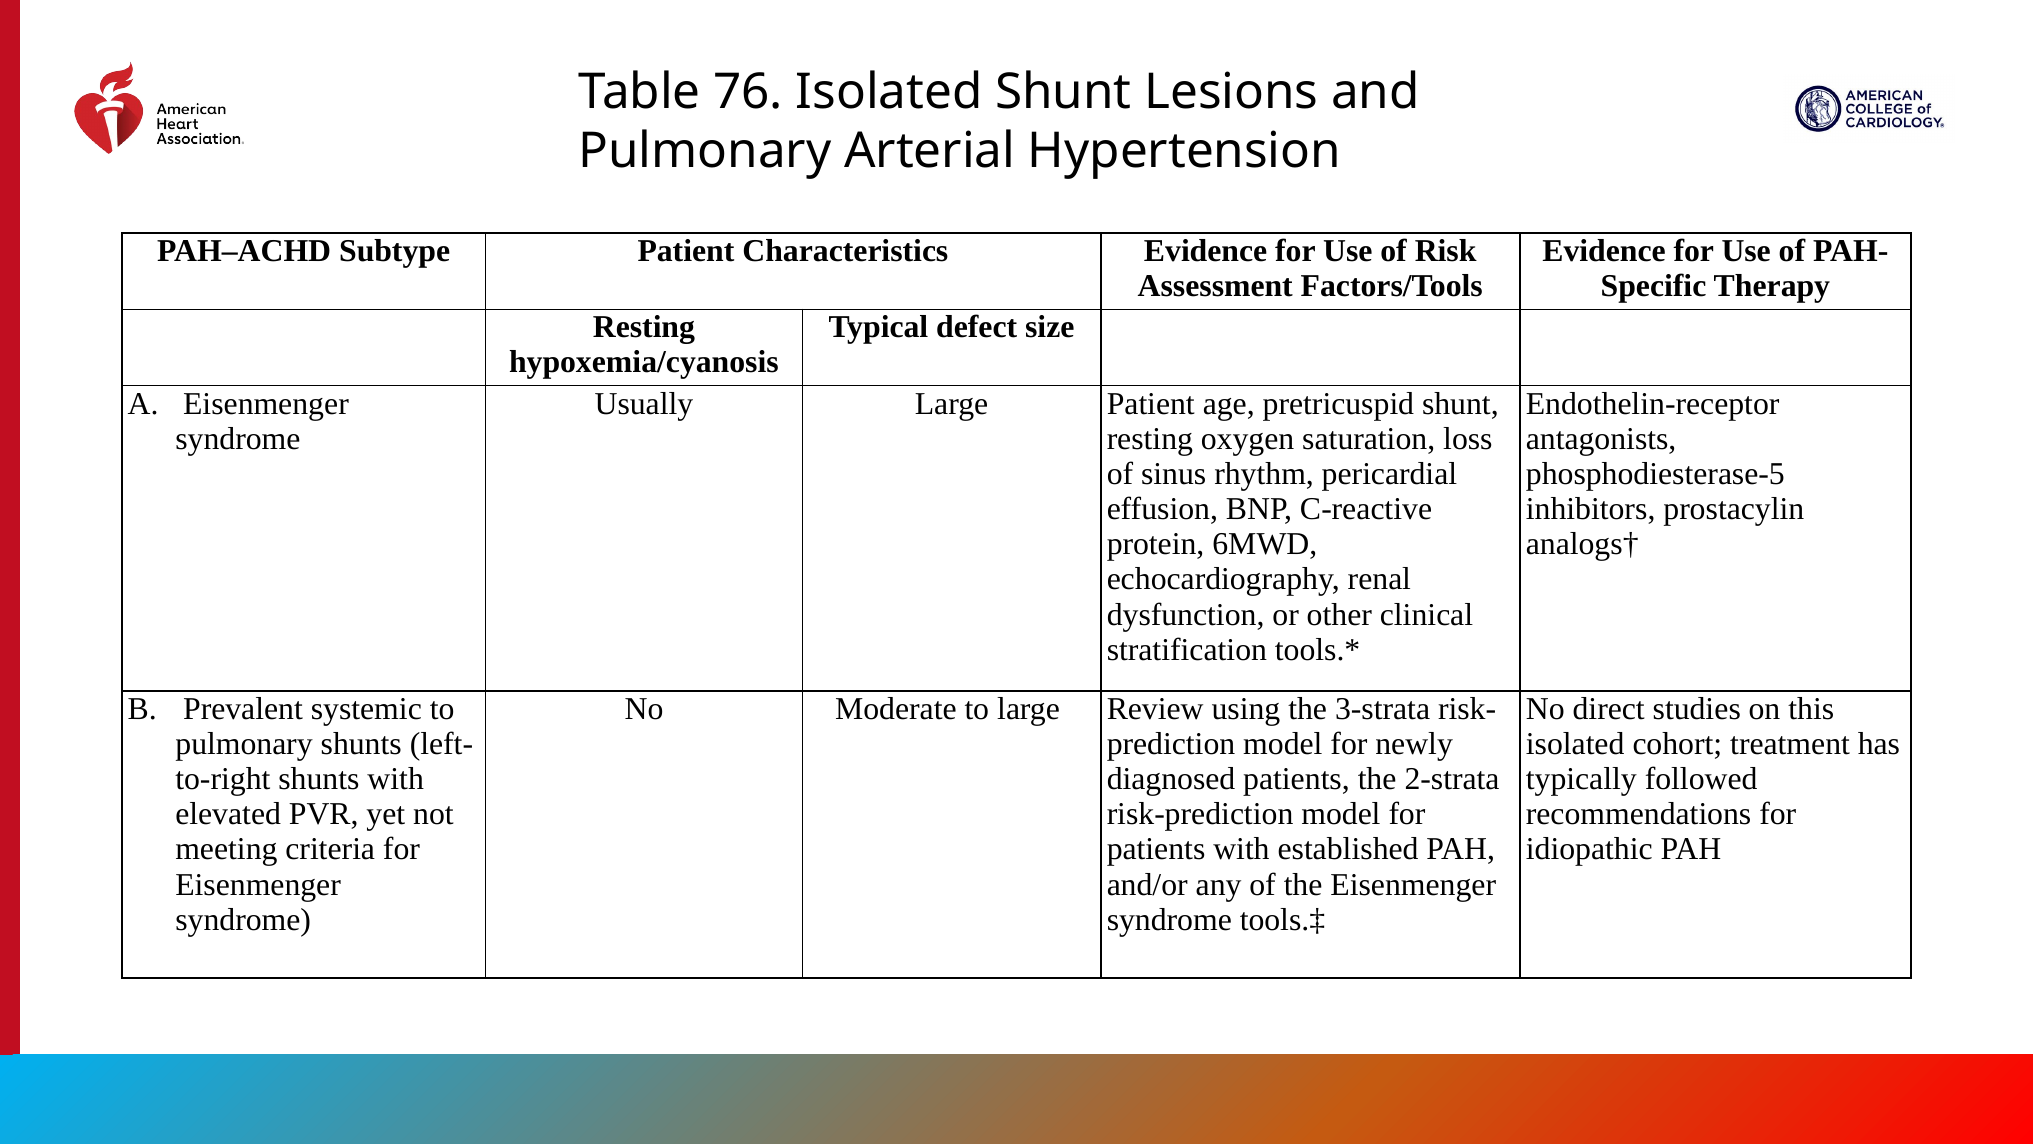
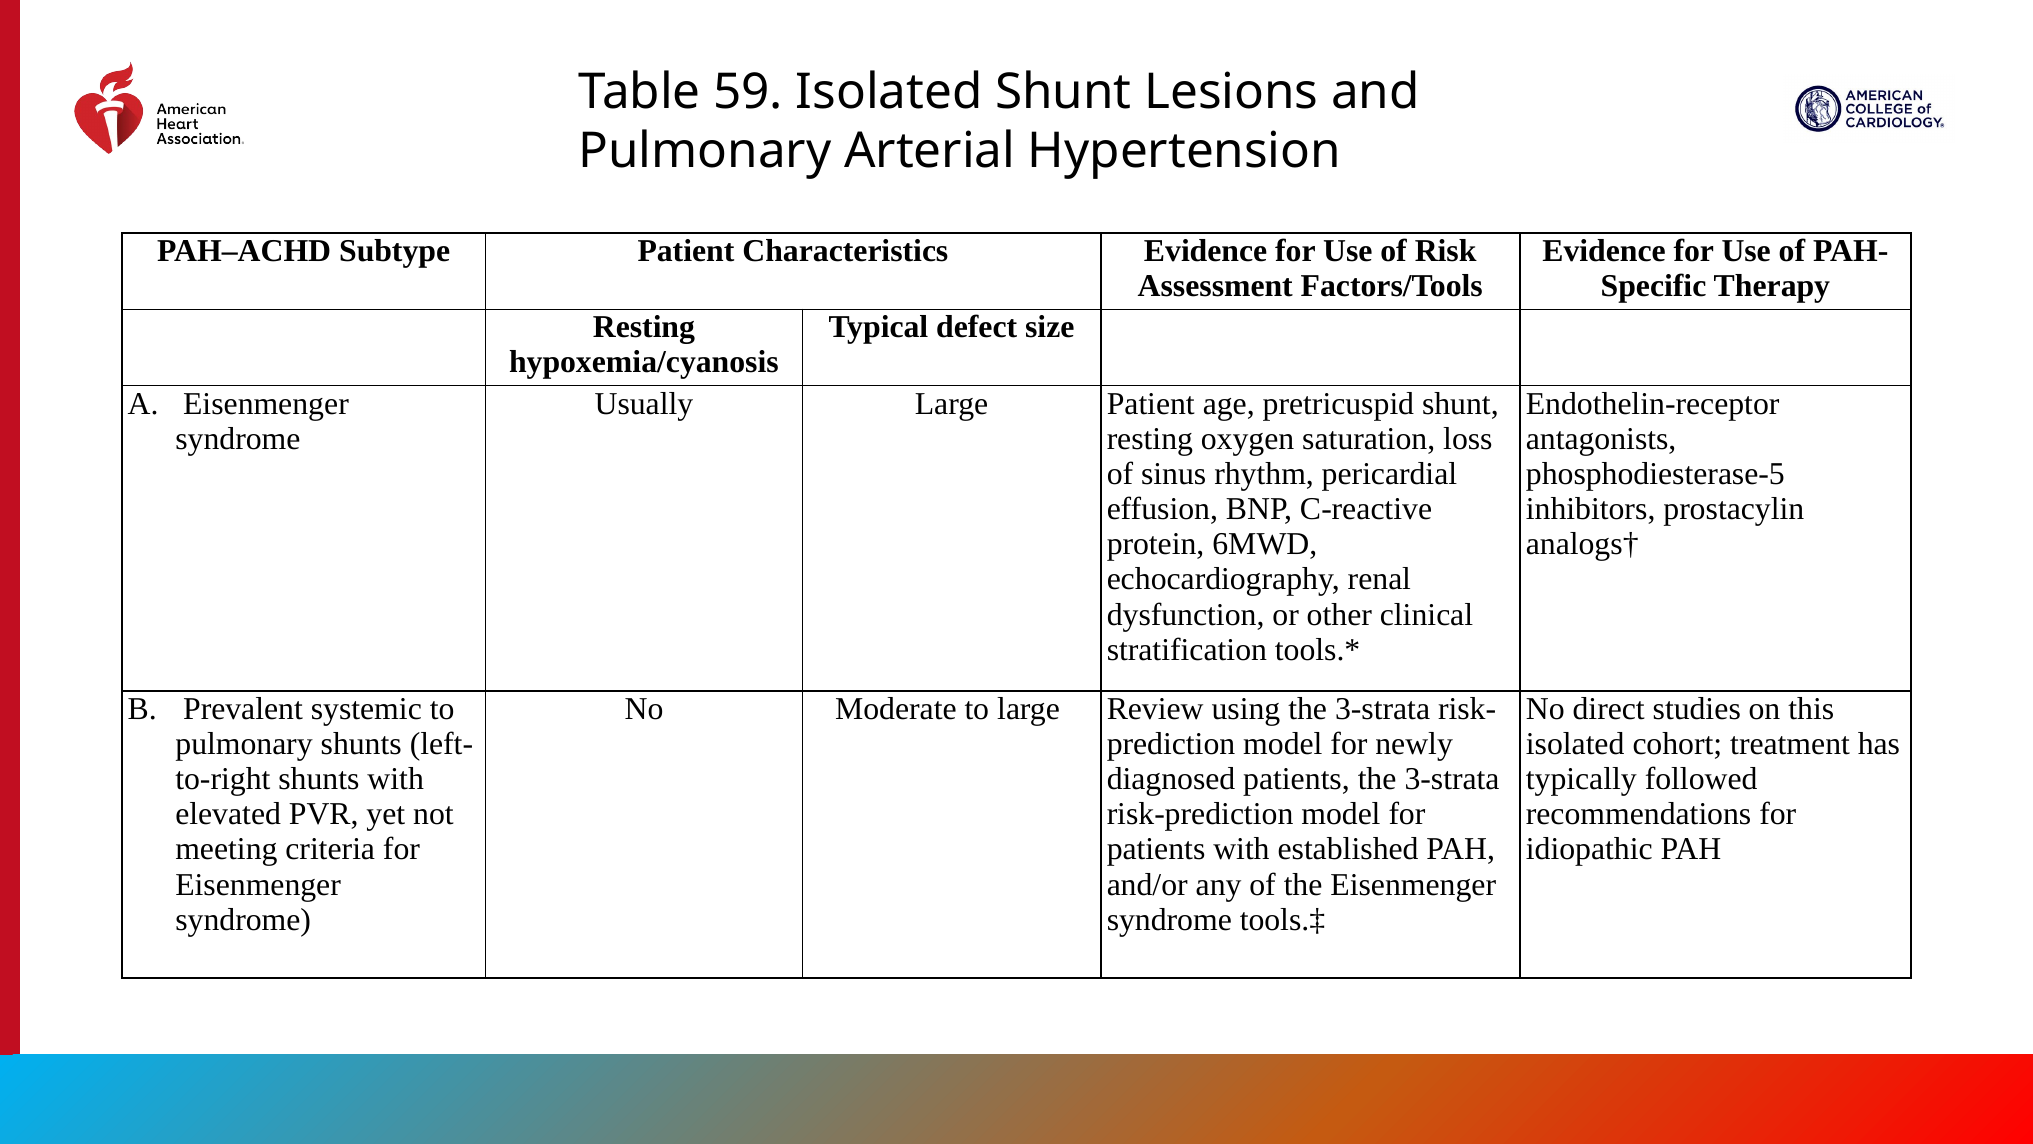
76: 76 -> 59
patients the 2-strata: 2-strata -> 3-strata
